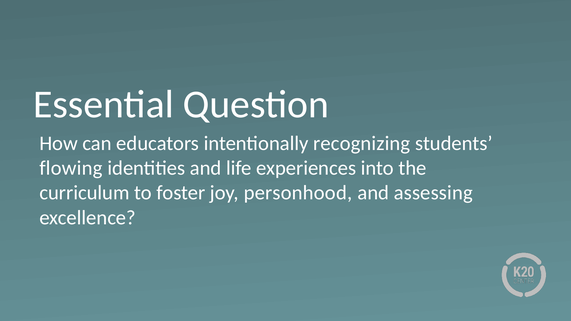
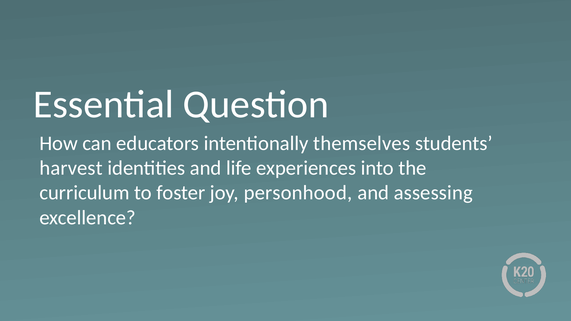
recognizing: recognizing -> themselves
flowing: flowing -> harvest
